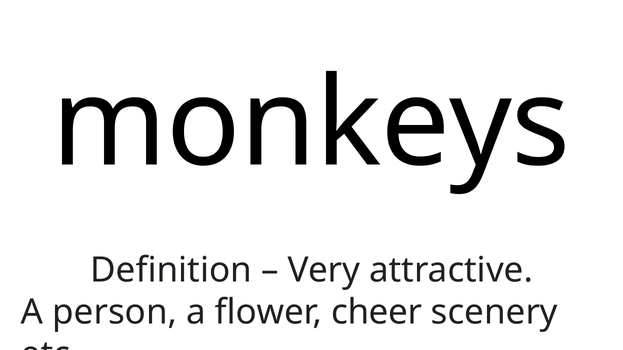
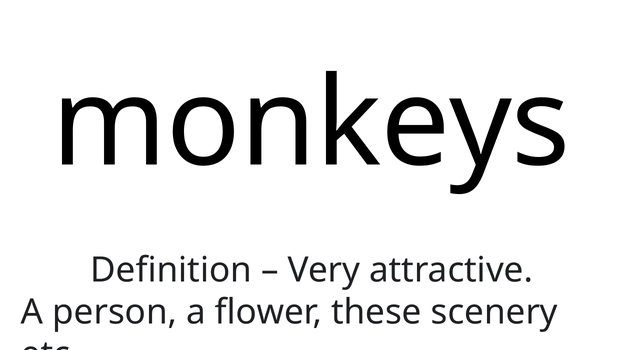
cheer: cheer -> these
